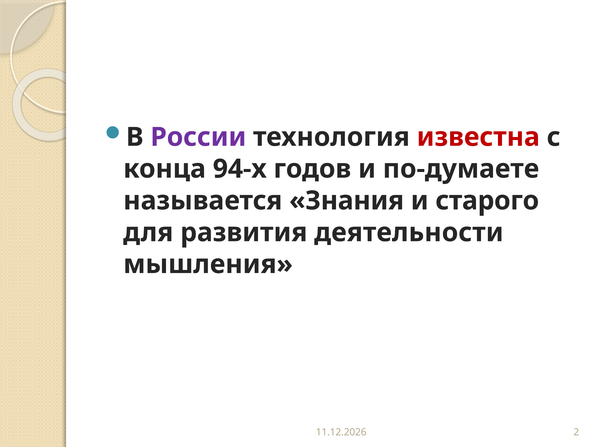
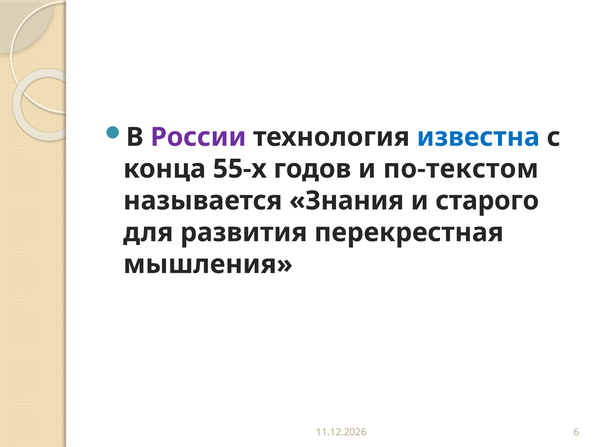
известна colour: red -> blue
94-х: 94-х -> 55-х
по-думаете: по-думаете -> по-текстом
деятельности: деятельности -> перекрестная
2: 2 -> 6
